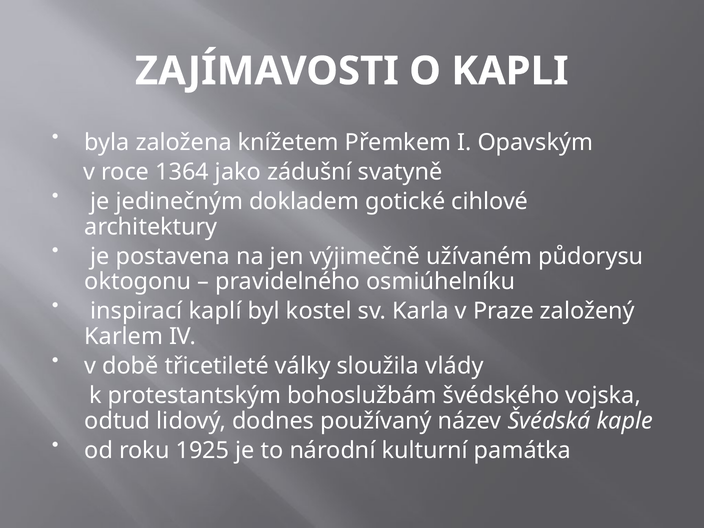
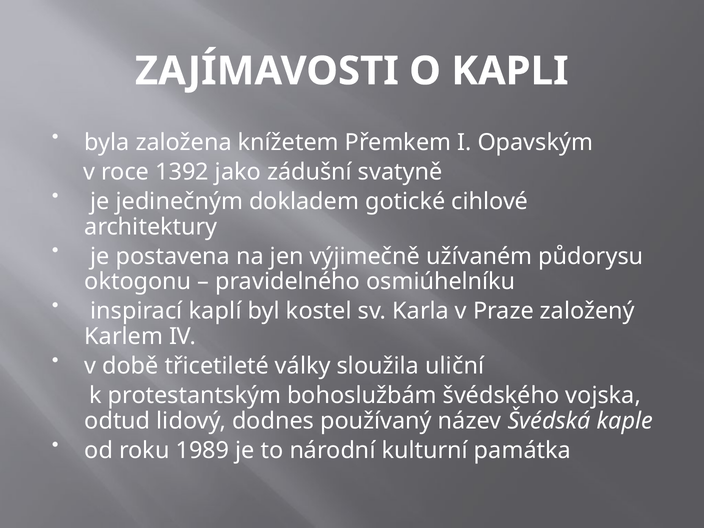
1364: 1364 -> 1392
vlády: vlády -> uliční
1925: 1925 -> 1989
